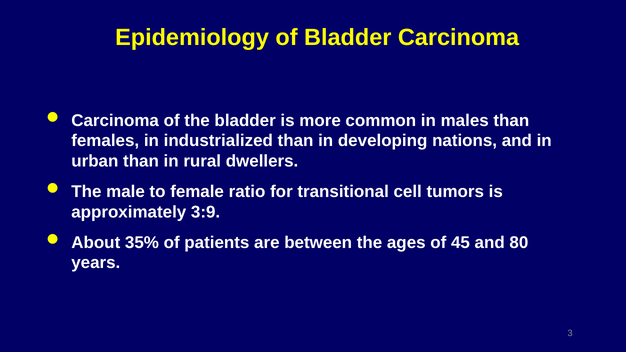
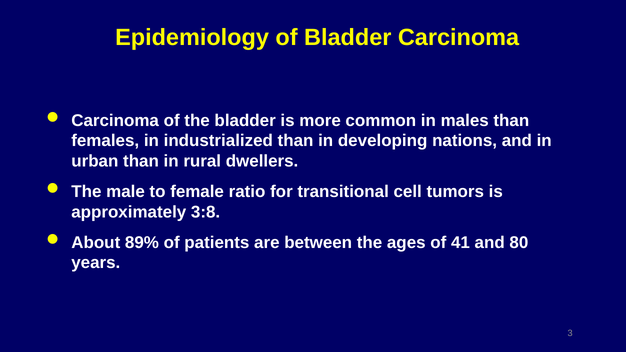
3:9: 3:9 -> 3:8
35%: 35% -> 89%
45: 45 -> 41
